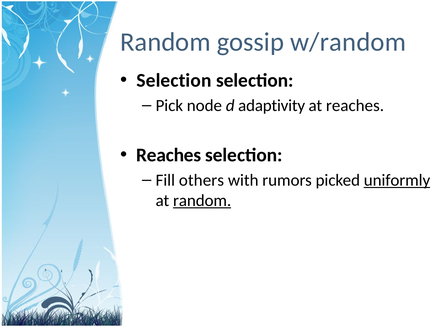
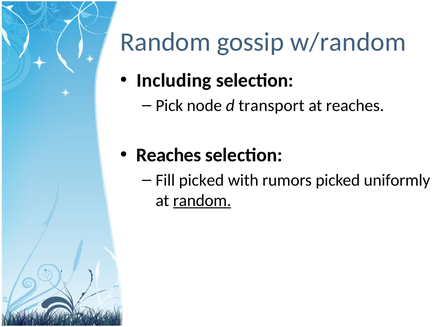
Selection at (174, 81): Selection -> Including
adaptivity: adaptivity -> transport
Fill others: others -> picked
uniformly underline: present -> none
